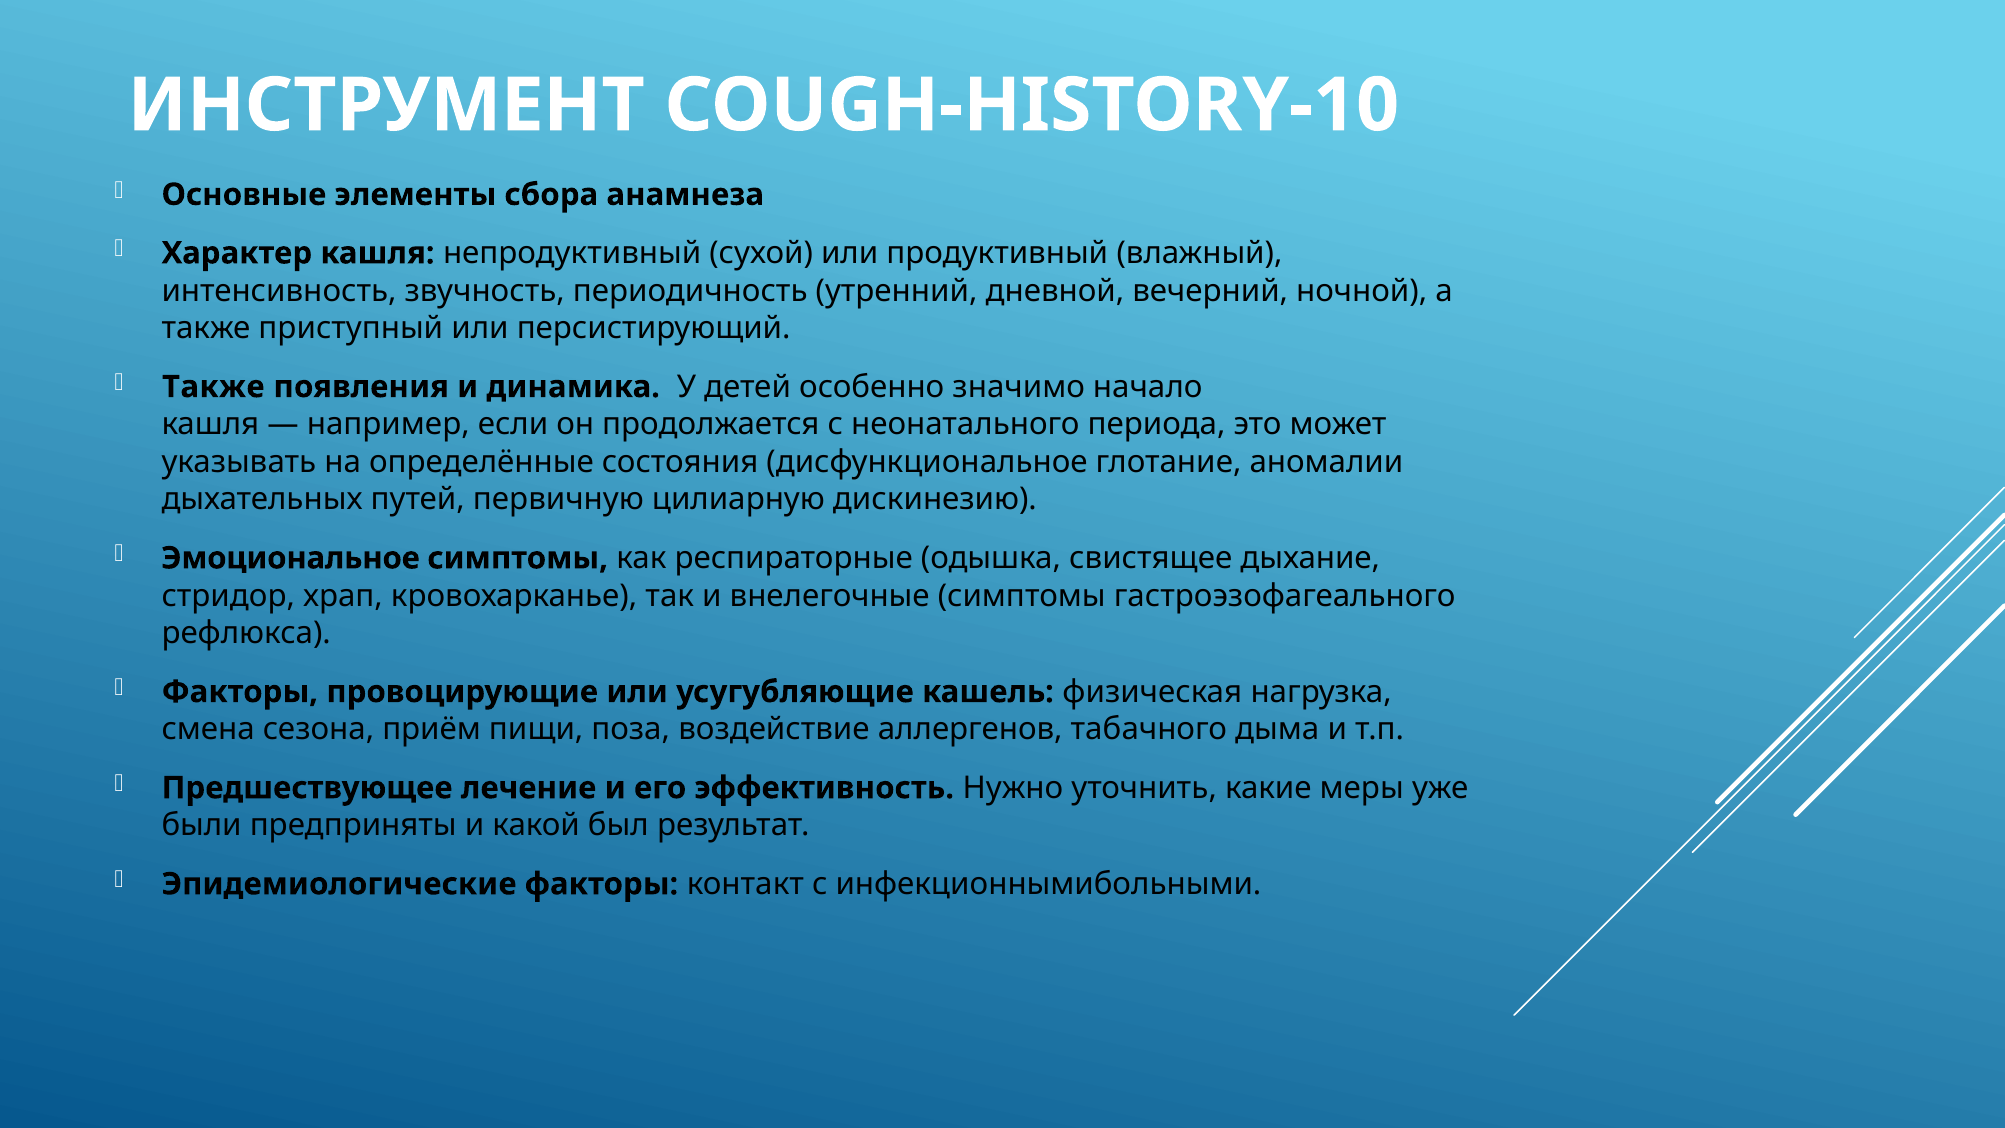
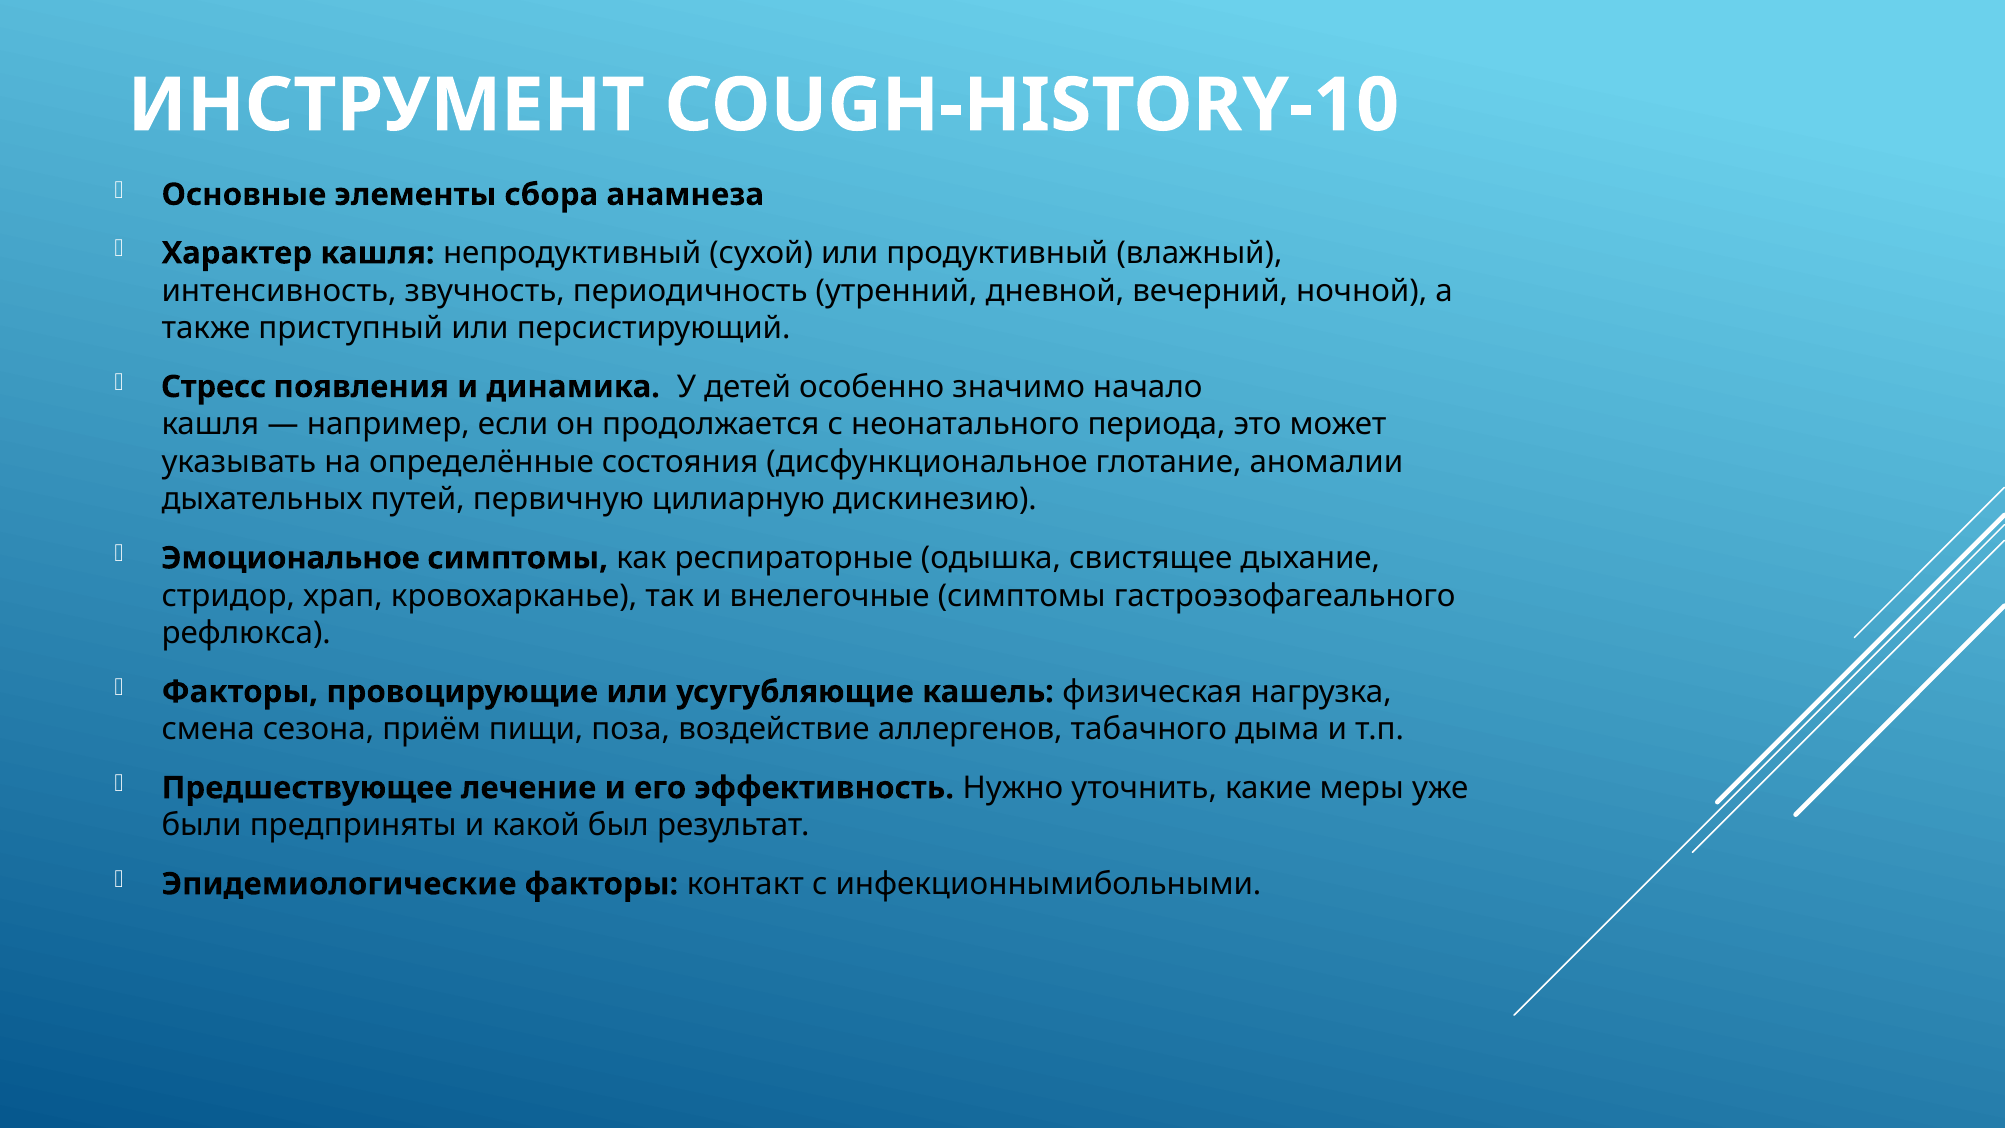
Также at (213, 387): Также -> Стресс
